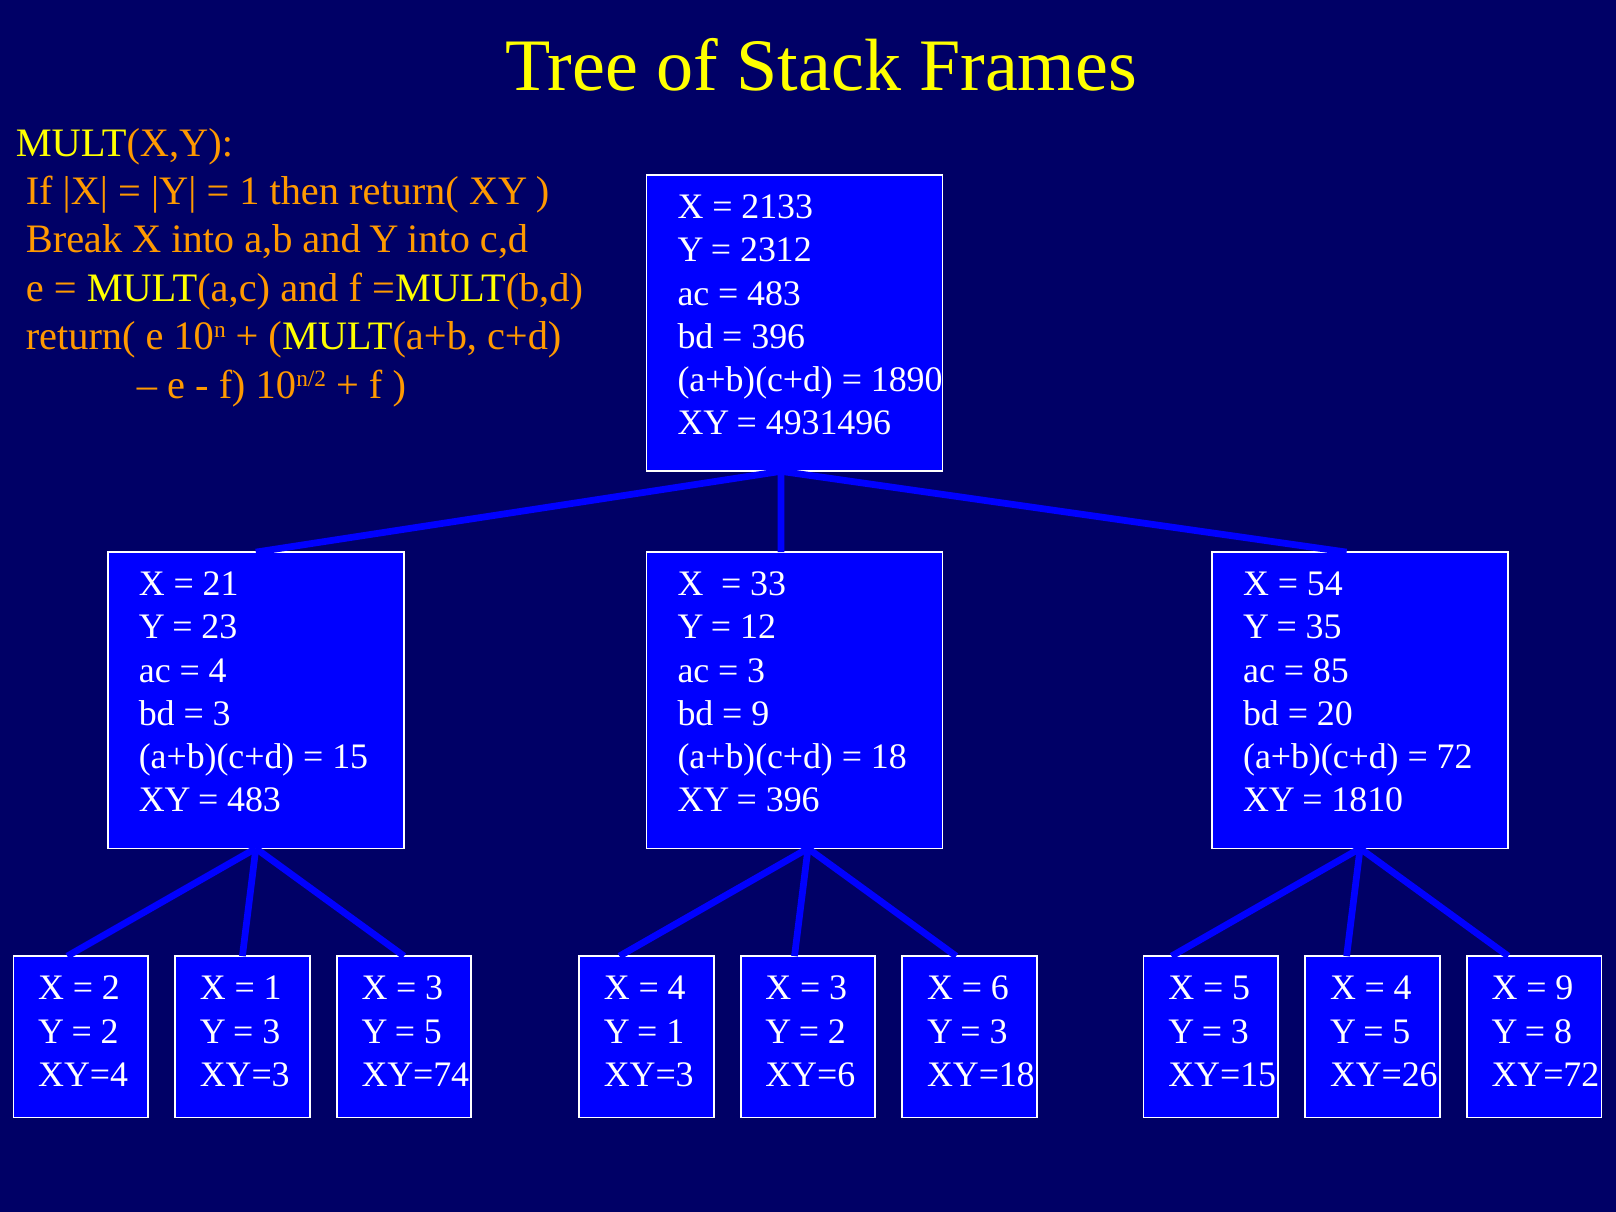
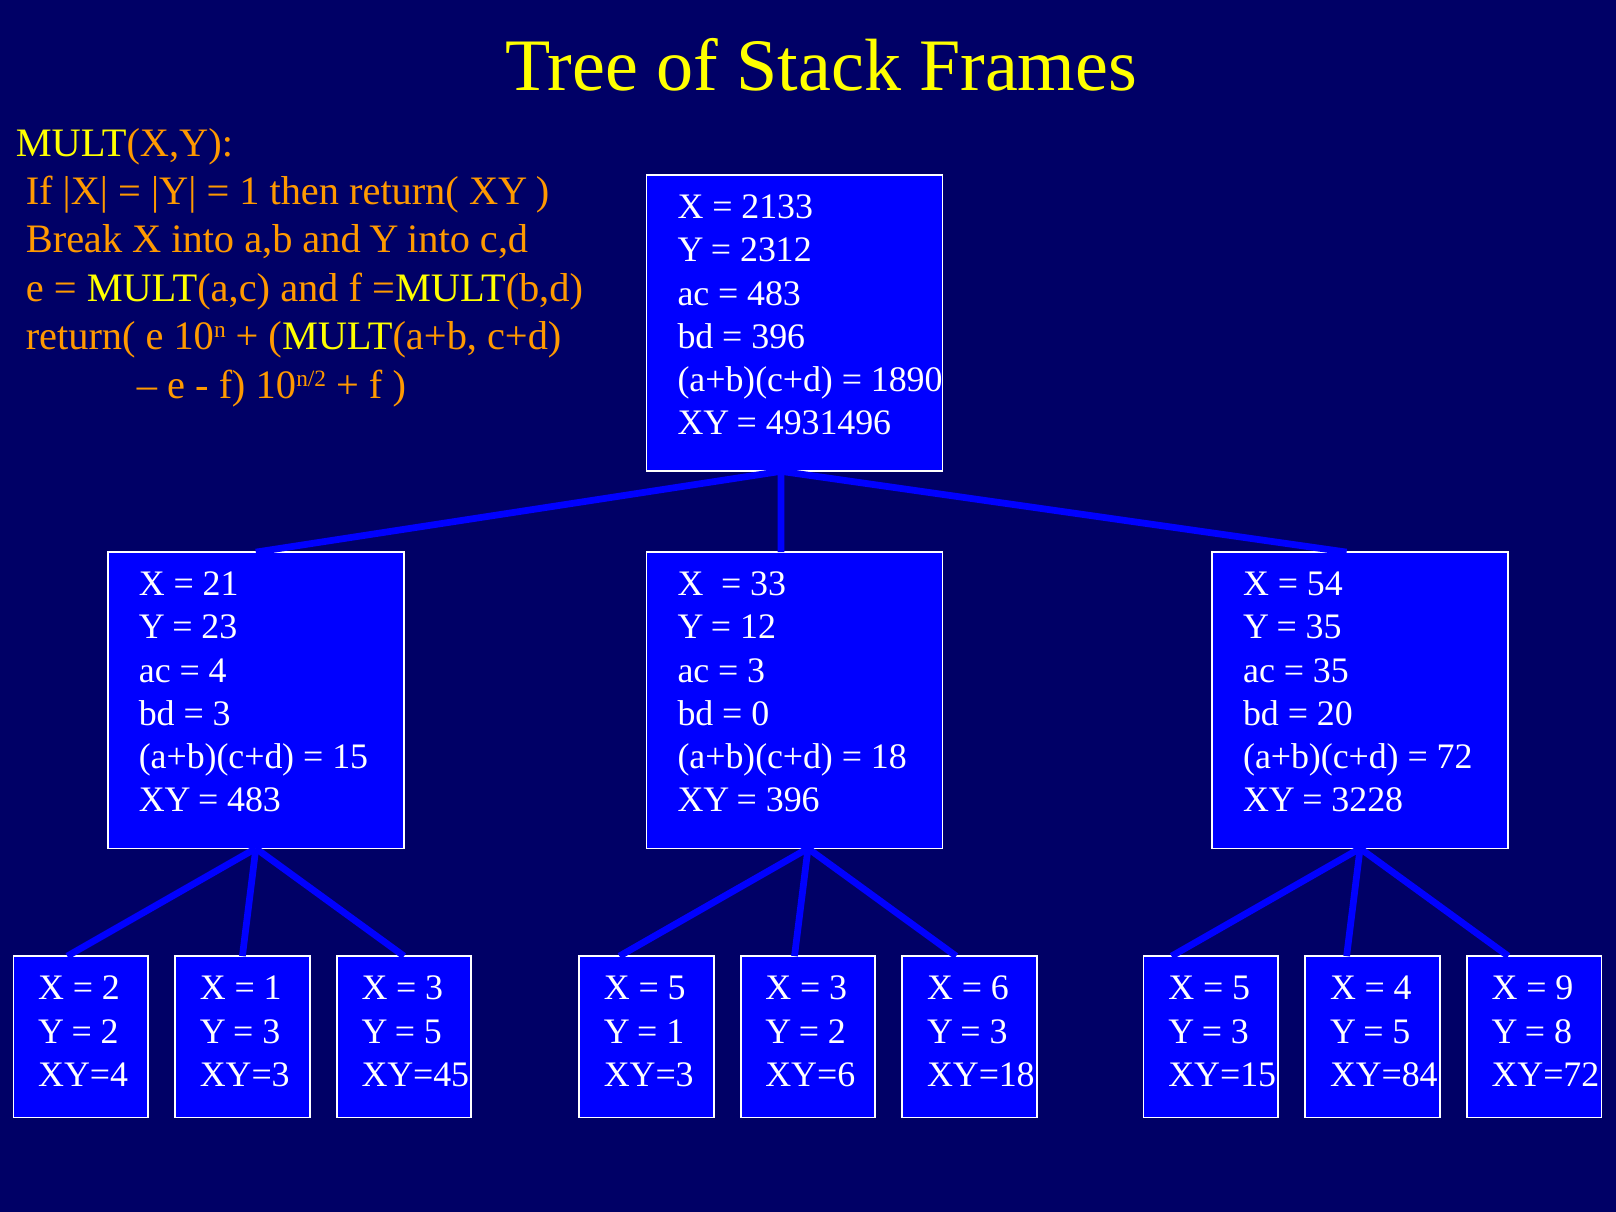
85 at (1331, 670): 85 -> 35
9 at (760, 713): 9 -> 0
1810: 1810 -> 3228
4 at (677, 988): 4 -> 5
XY=74: XY=74 -> XY=45
XY=26: XY=26 -> XY=84
